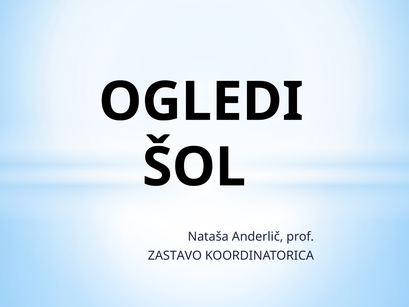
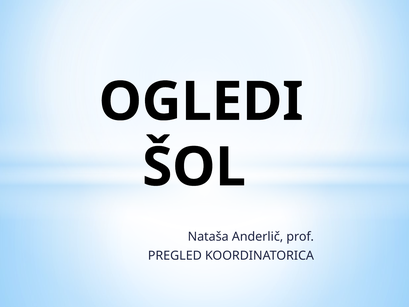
ZASTAVO: ZASTAVO -> PREGLED
